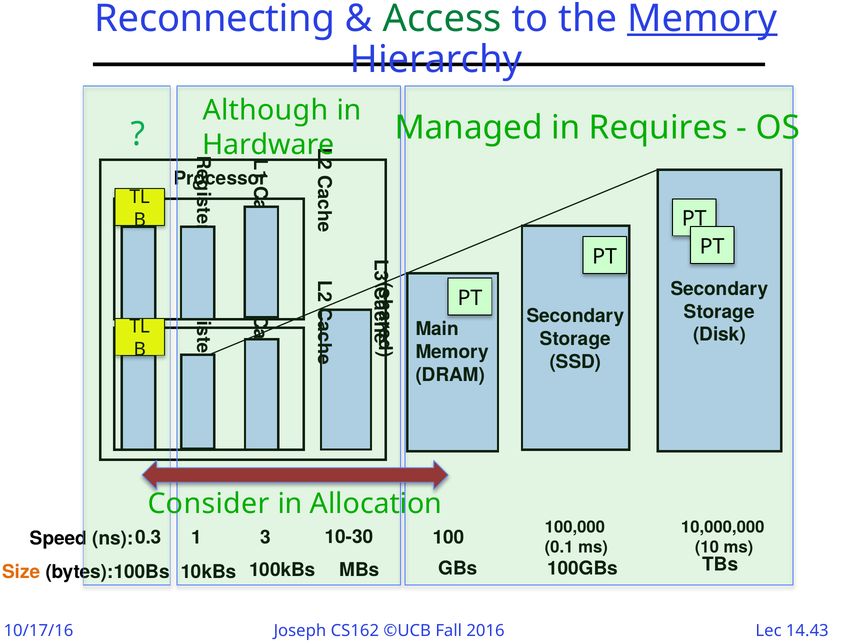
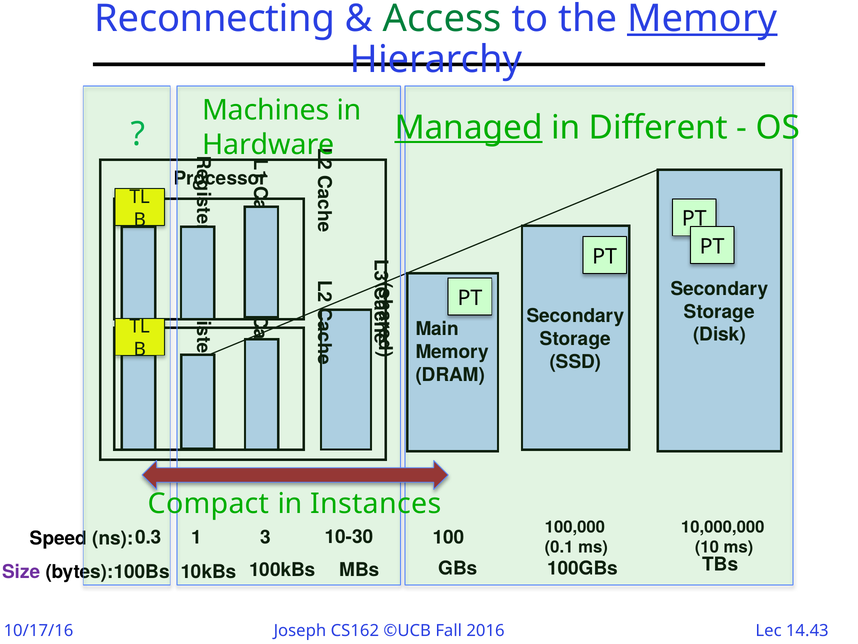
Although: Although -> Machines
Managed underline: none -> present
Requires: Requires -> Different
Consider: Consider -> Compact
Allocation: Allocation -> Instances
Size colour: orange -> purple
